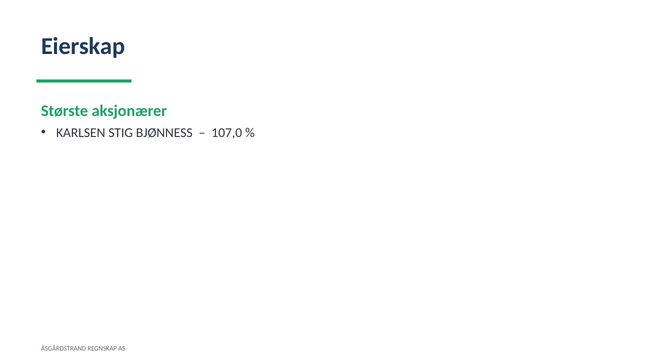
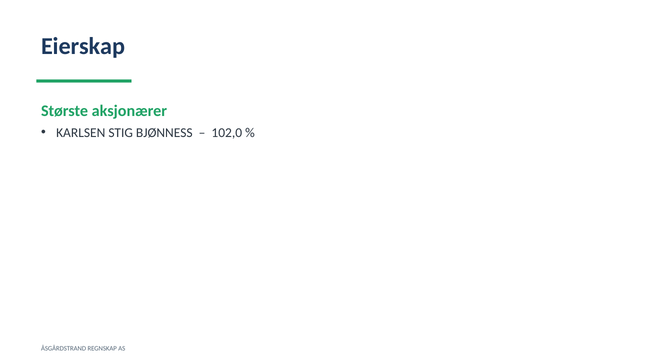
107,0: 107,0 -> 102,0
